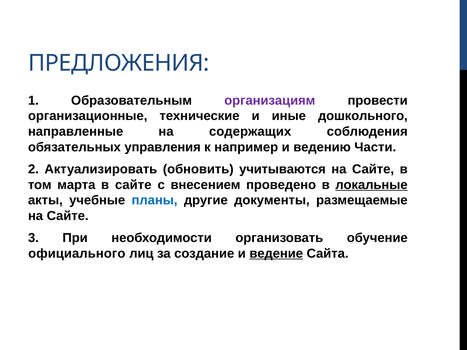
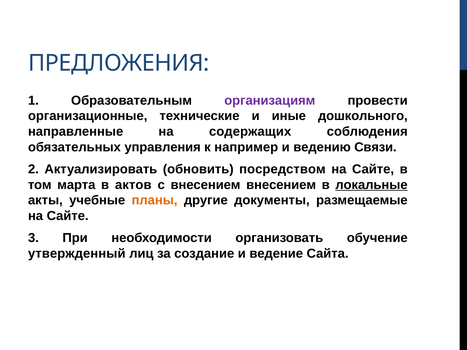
Части: Части -> Связи
учитываются: учитываются -> посредством
в сайте: сайте -> актов
внесением проведено: проведено -> внесением
планы colour: blue -> orange
официального: официального -> утвержденный
ведение underline: present -> none
